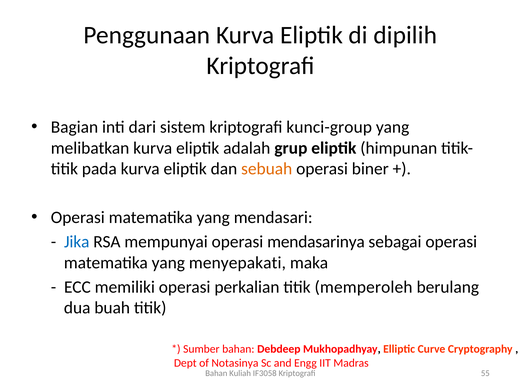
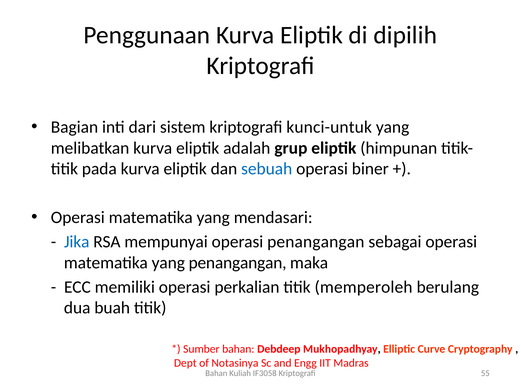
kunci-group: kunci-group -> kunci-untuk
sebuah colour: orange -> blue
operasi mendasarinya: mendasarinya -> penangangan
yang menyepakati: menyepakati -> penangangan
